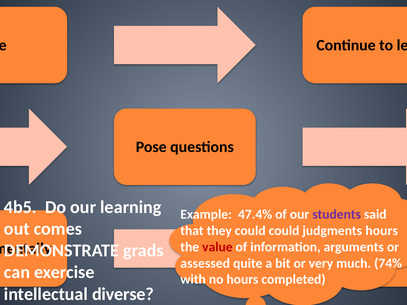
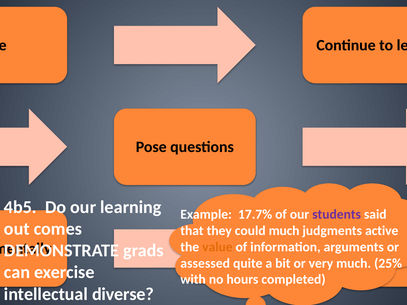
47.4%: 47.4% -> 17.7%
could could: could -> much
judgments hours: hours -> active
value colour: red -> orange
74%: 74% -> 25%
